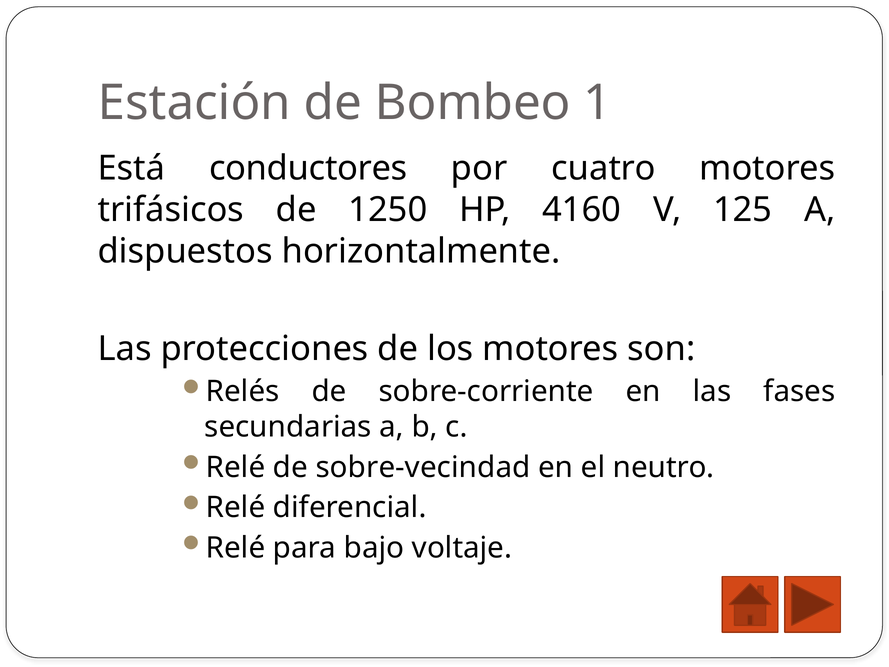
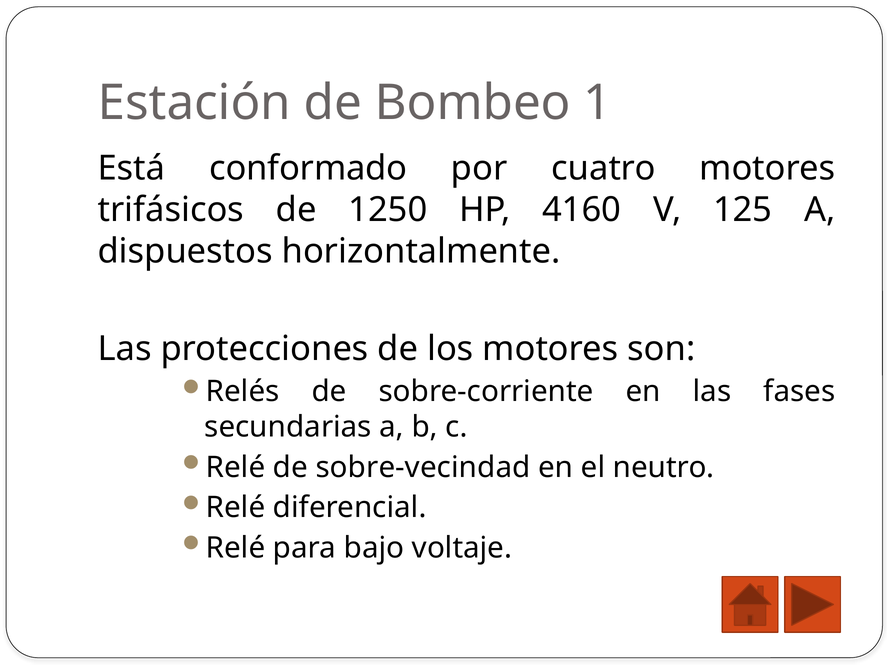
conductores: conductores -> conformado
